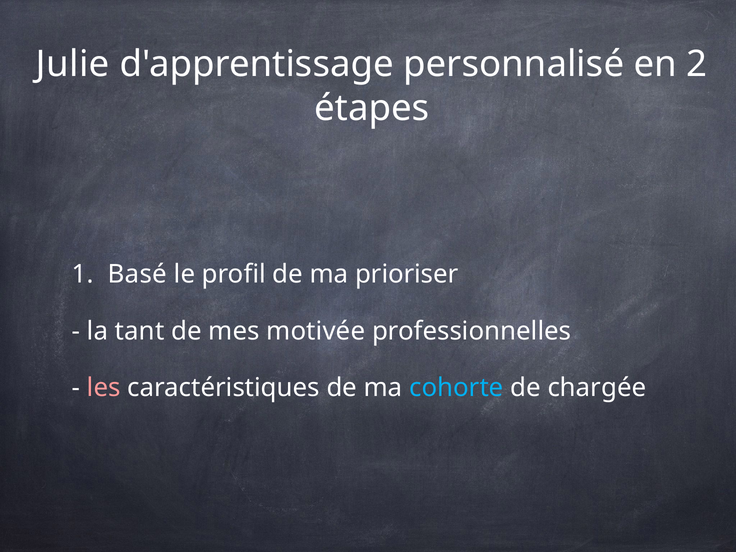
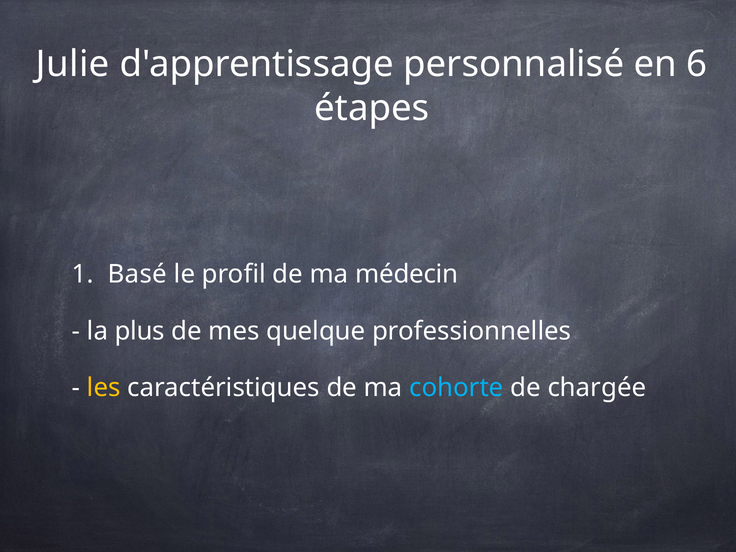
2: 2 -> 6
prioriser: prioriser -> médecin
tant: tant -> plus
motivée: motivée -> quelque
les colour: pink -> yellow
